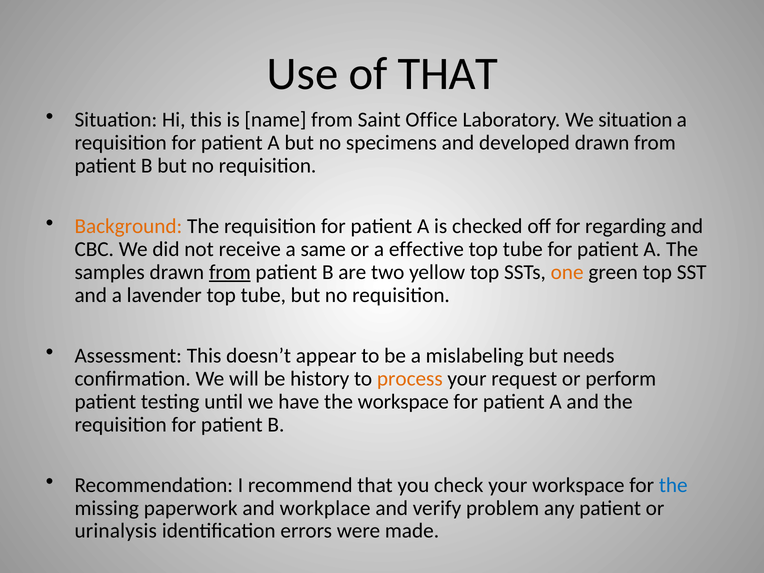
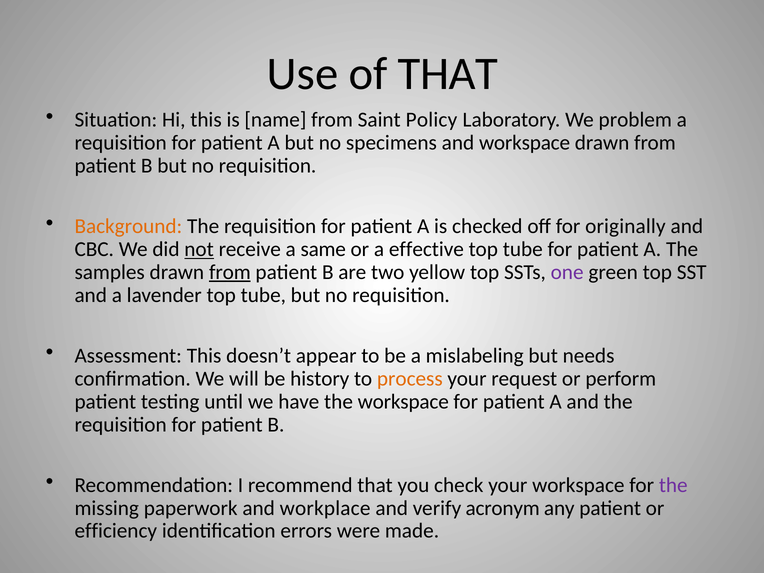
Office: Office -> Policy
We situation: situation -> problem
and developed: developed -> workspace
regarding: regarding -> originally
not underline: none -> present
one colour: orange -> purple
the at (673, 485) colour: blue -> purple
problem: problem -> acronym
urinalysis: urinalysis -> efficiency
